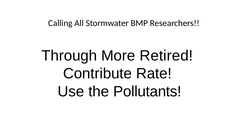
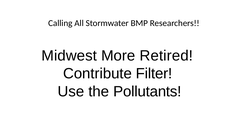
Through: Through -> Midwest
Rate: Rate -> Filter
